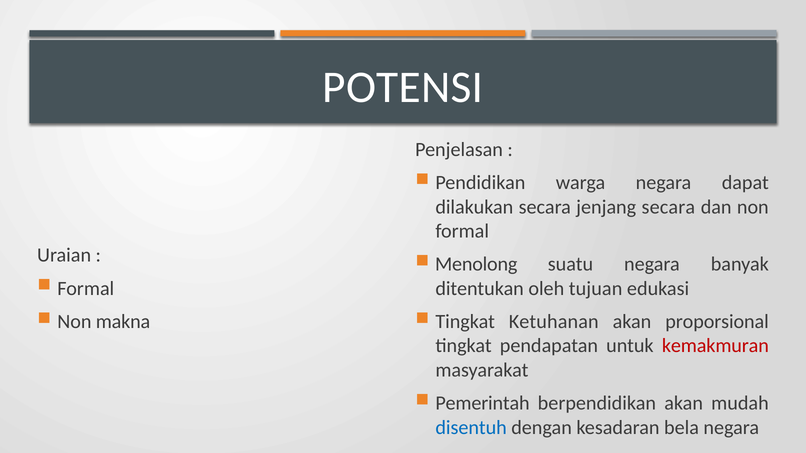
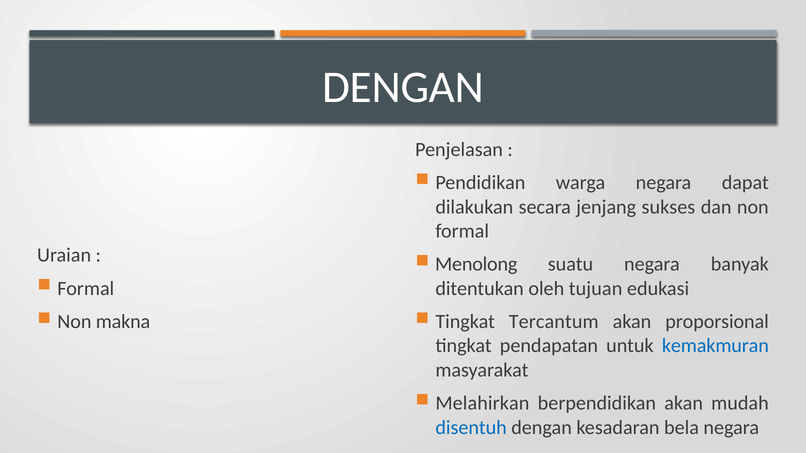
POTENSI at (403, 87): POTENSI -> DENGAN
jenjang secara: secara -> sukses
Ketuhanan: Ketuhanan -> Tercantum
kemakmuran colour: red -> blue
Pemerintah: Pemerintah -> Melahirkan
